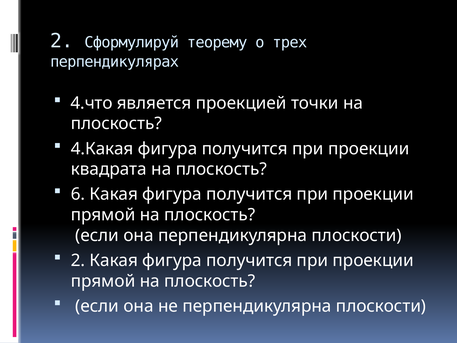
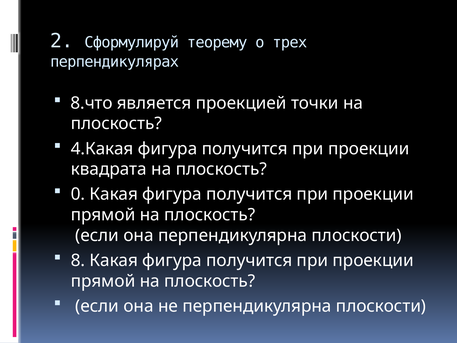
4.что: 4.что -> 8.что
6: 6 -> 0
2 at (78, 260): 2 -> 8
